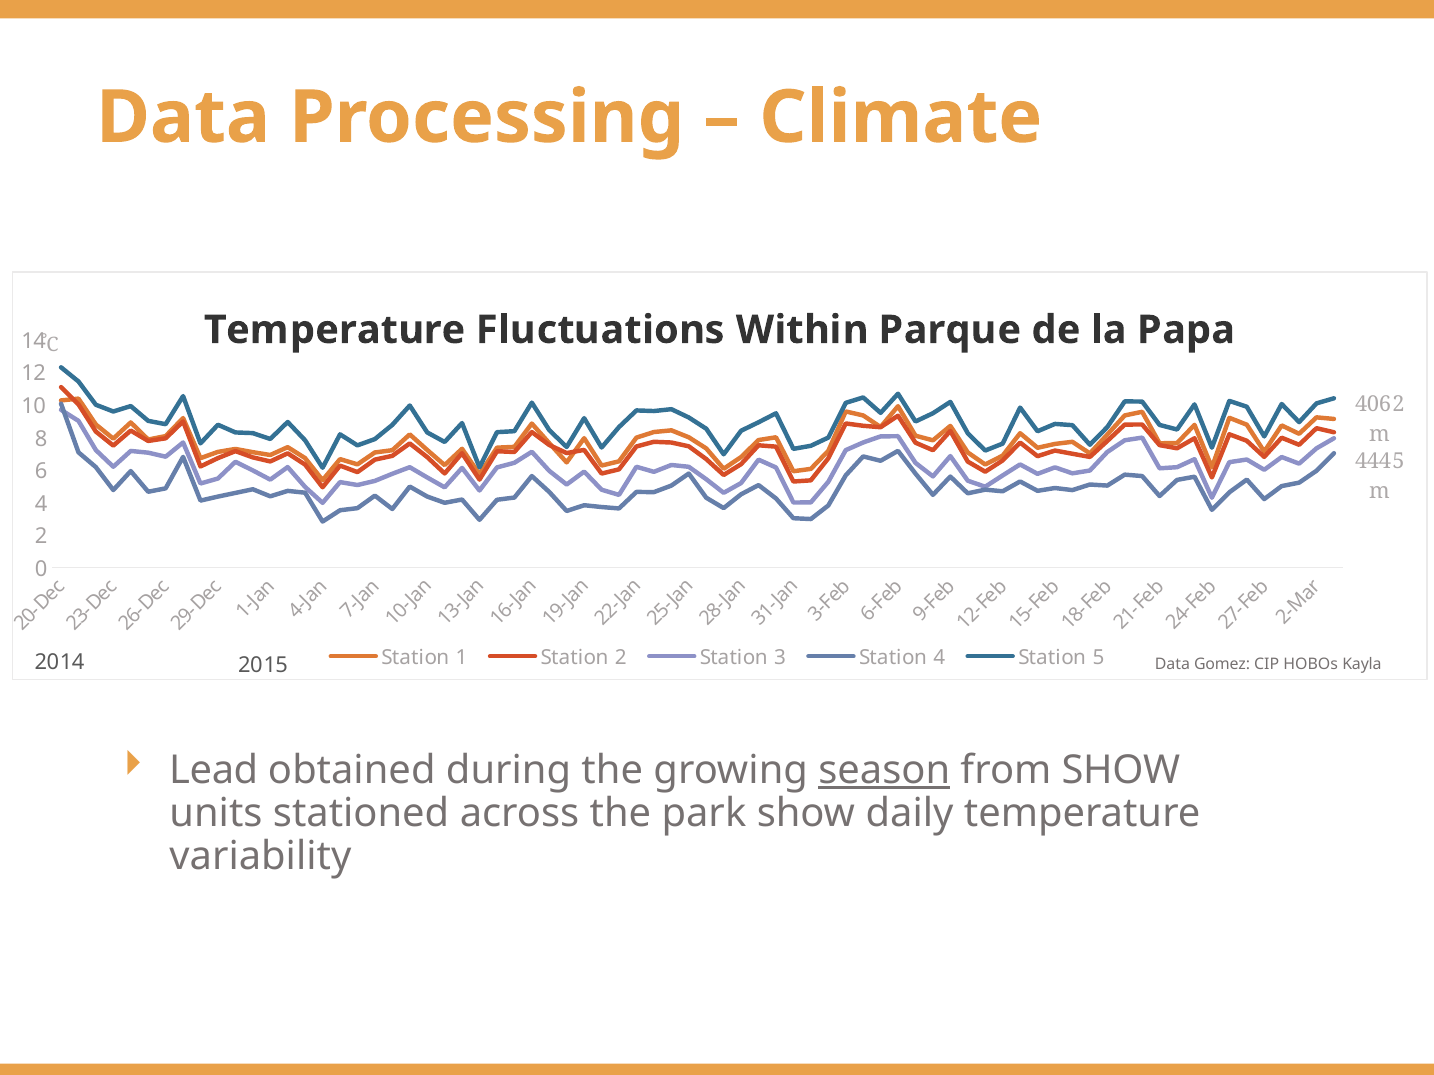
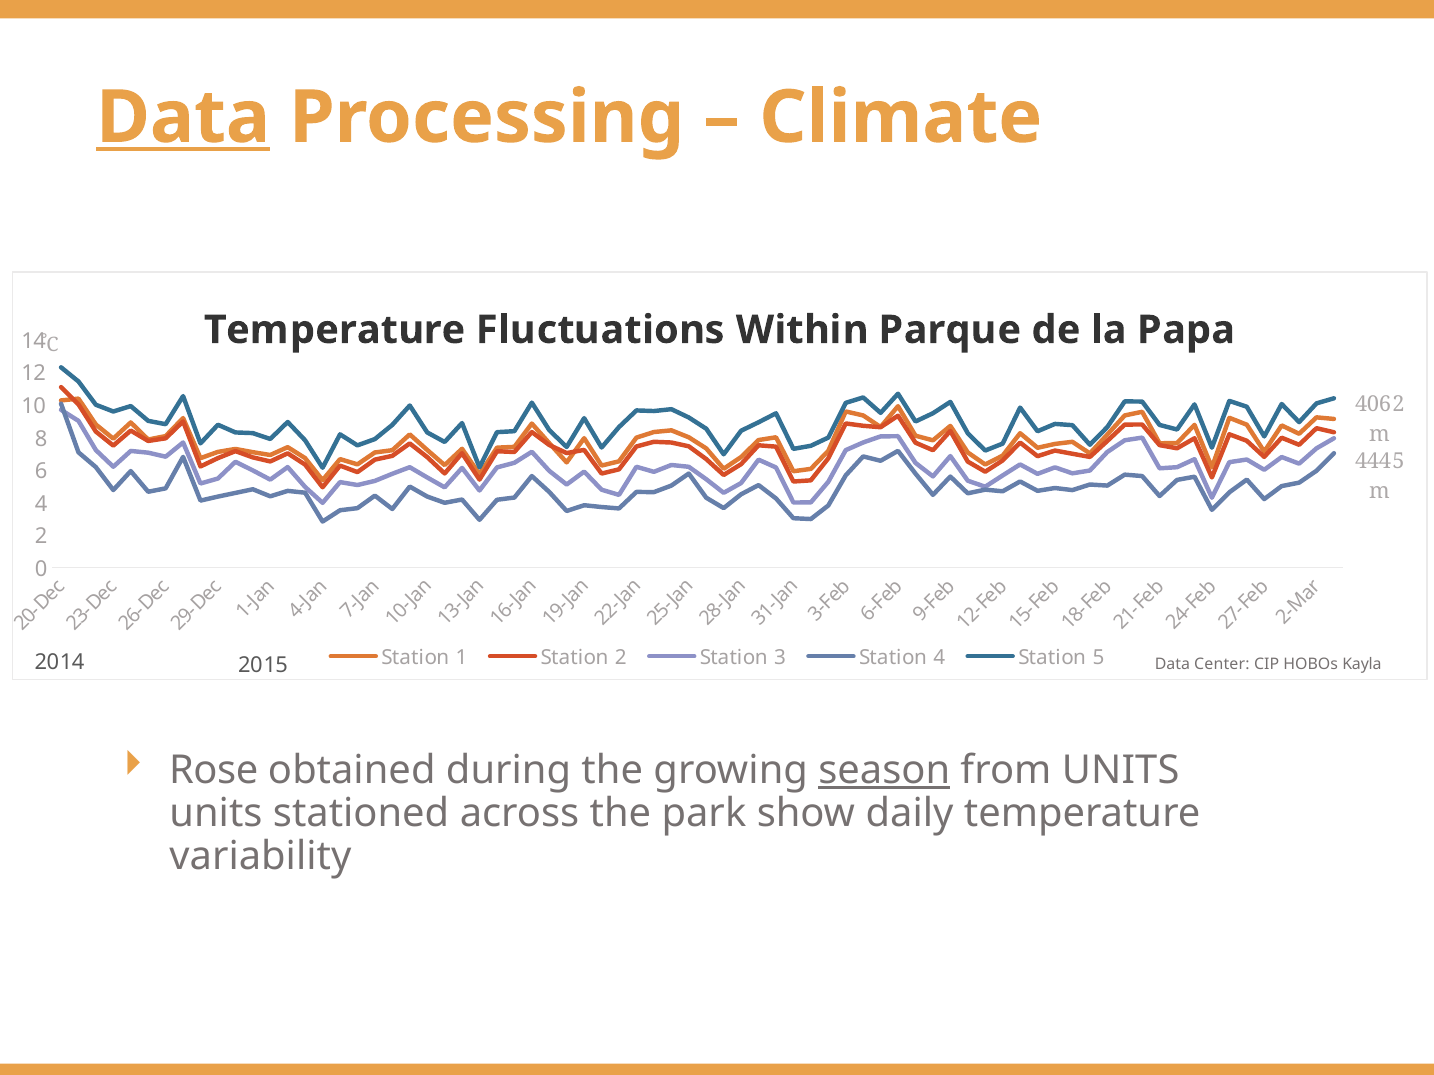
Data at (183, 118) underline: none -> present
Gomez: Gomez -> Center
Lead: Lead -> Rose
from SHOW: SHOW -> UNITS
